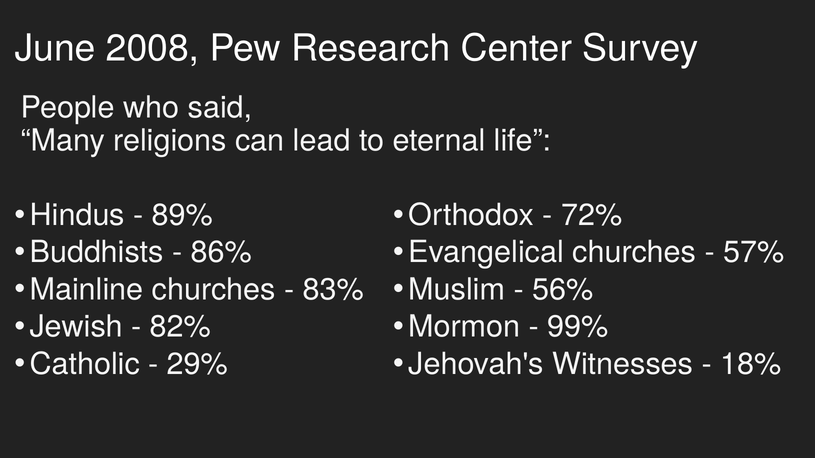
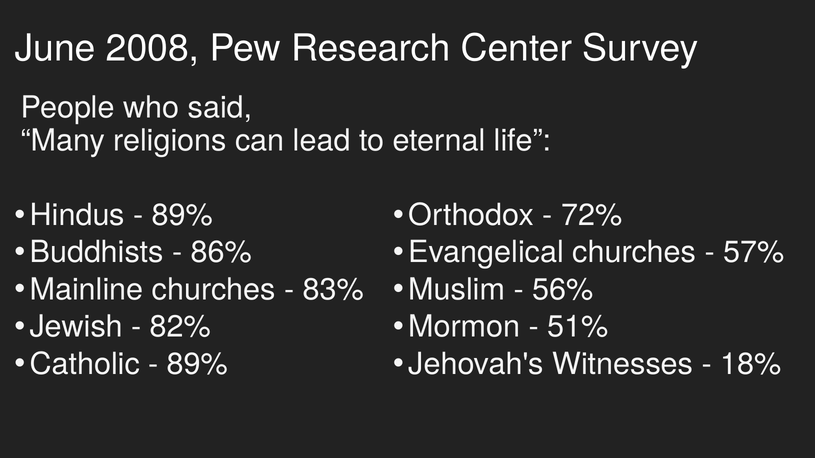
99%: 99% -> 51%
29% at (198, 364): 29% -> 89%
